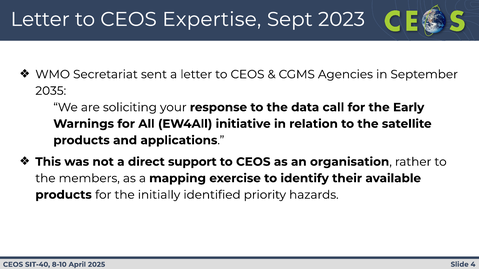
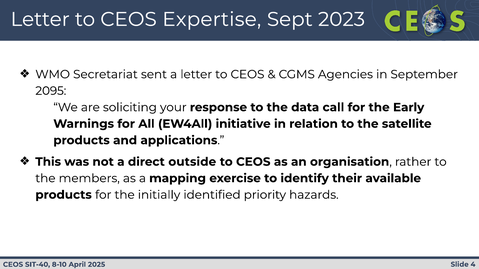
2035: 2035 -> 2095
support: support -> outside
